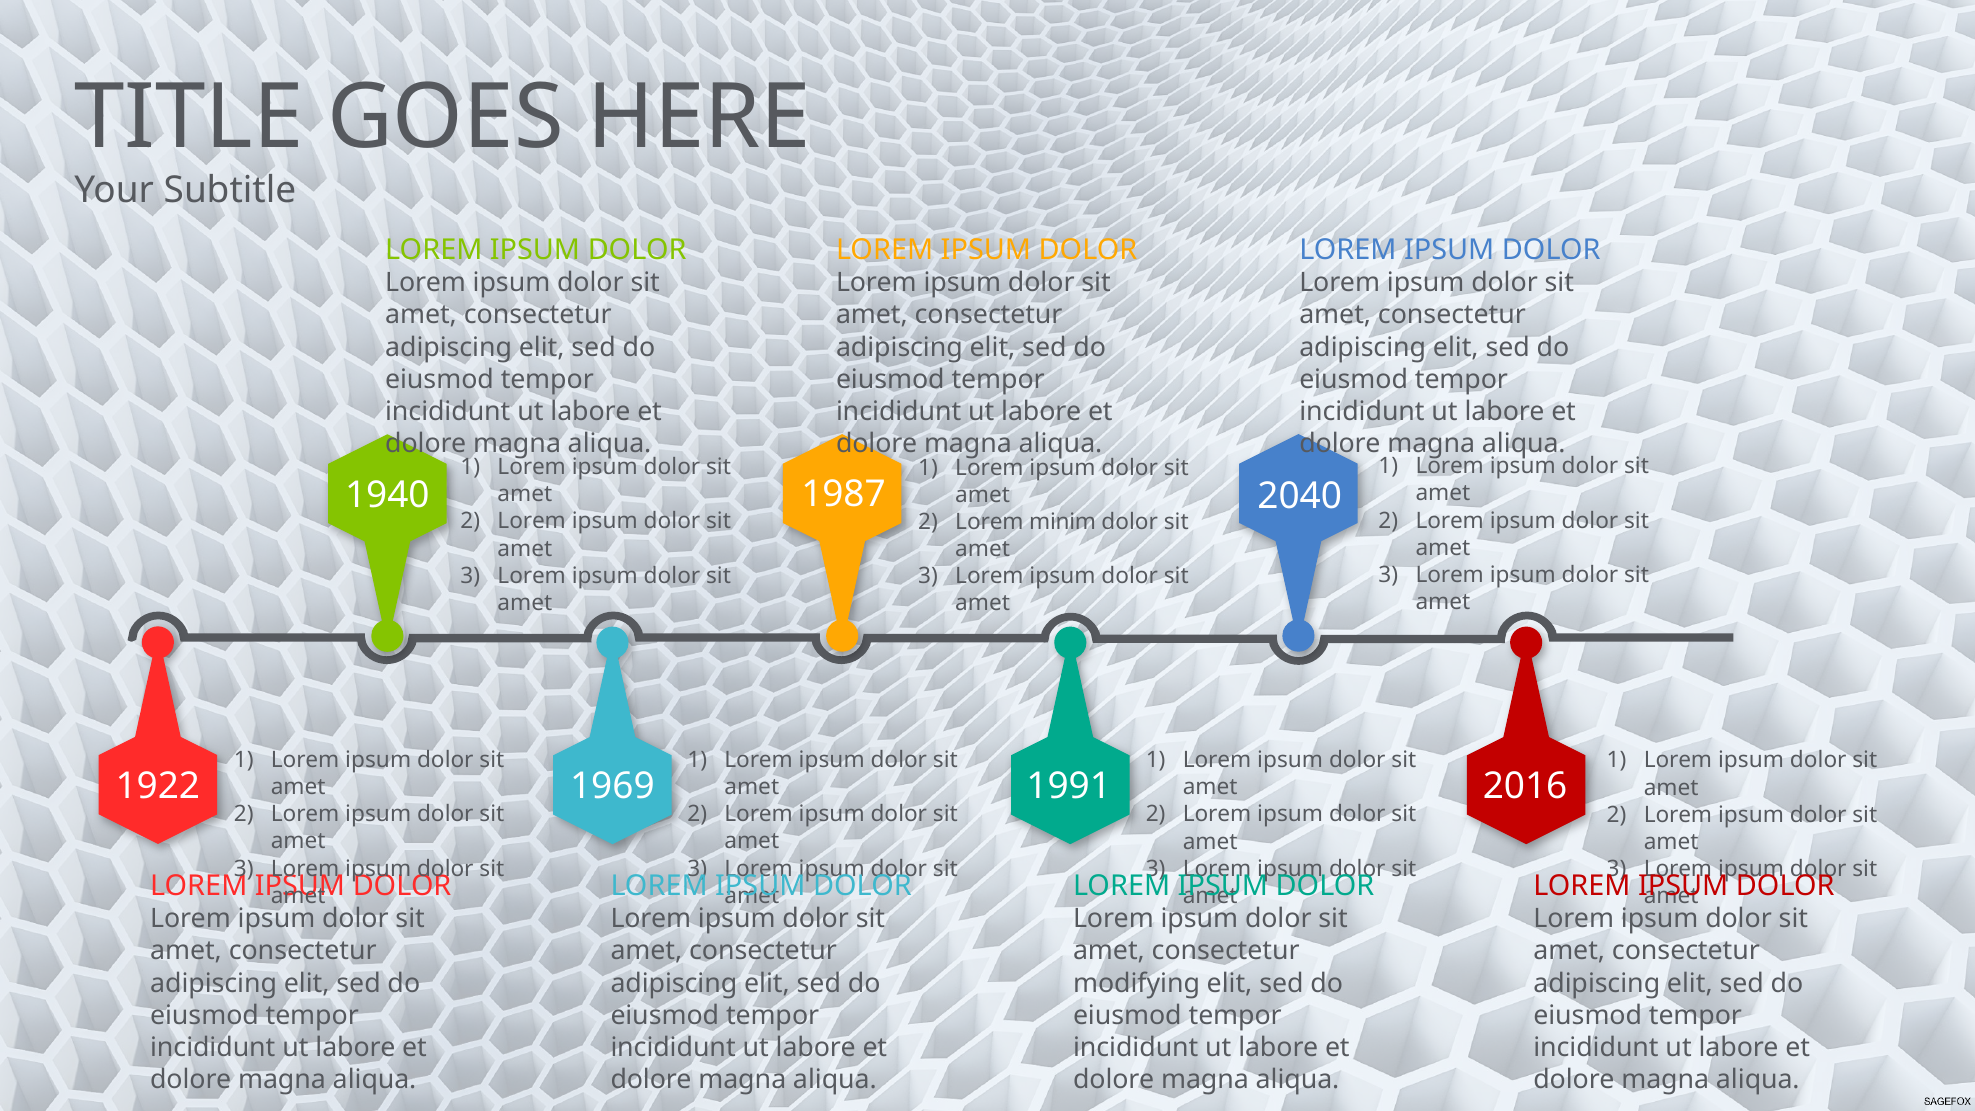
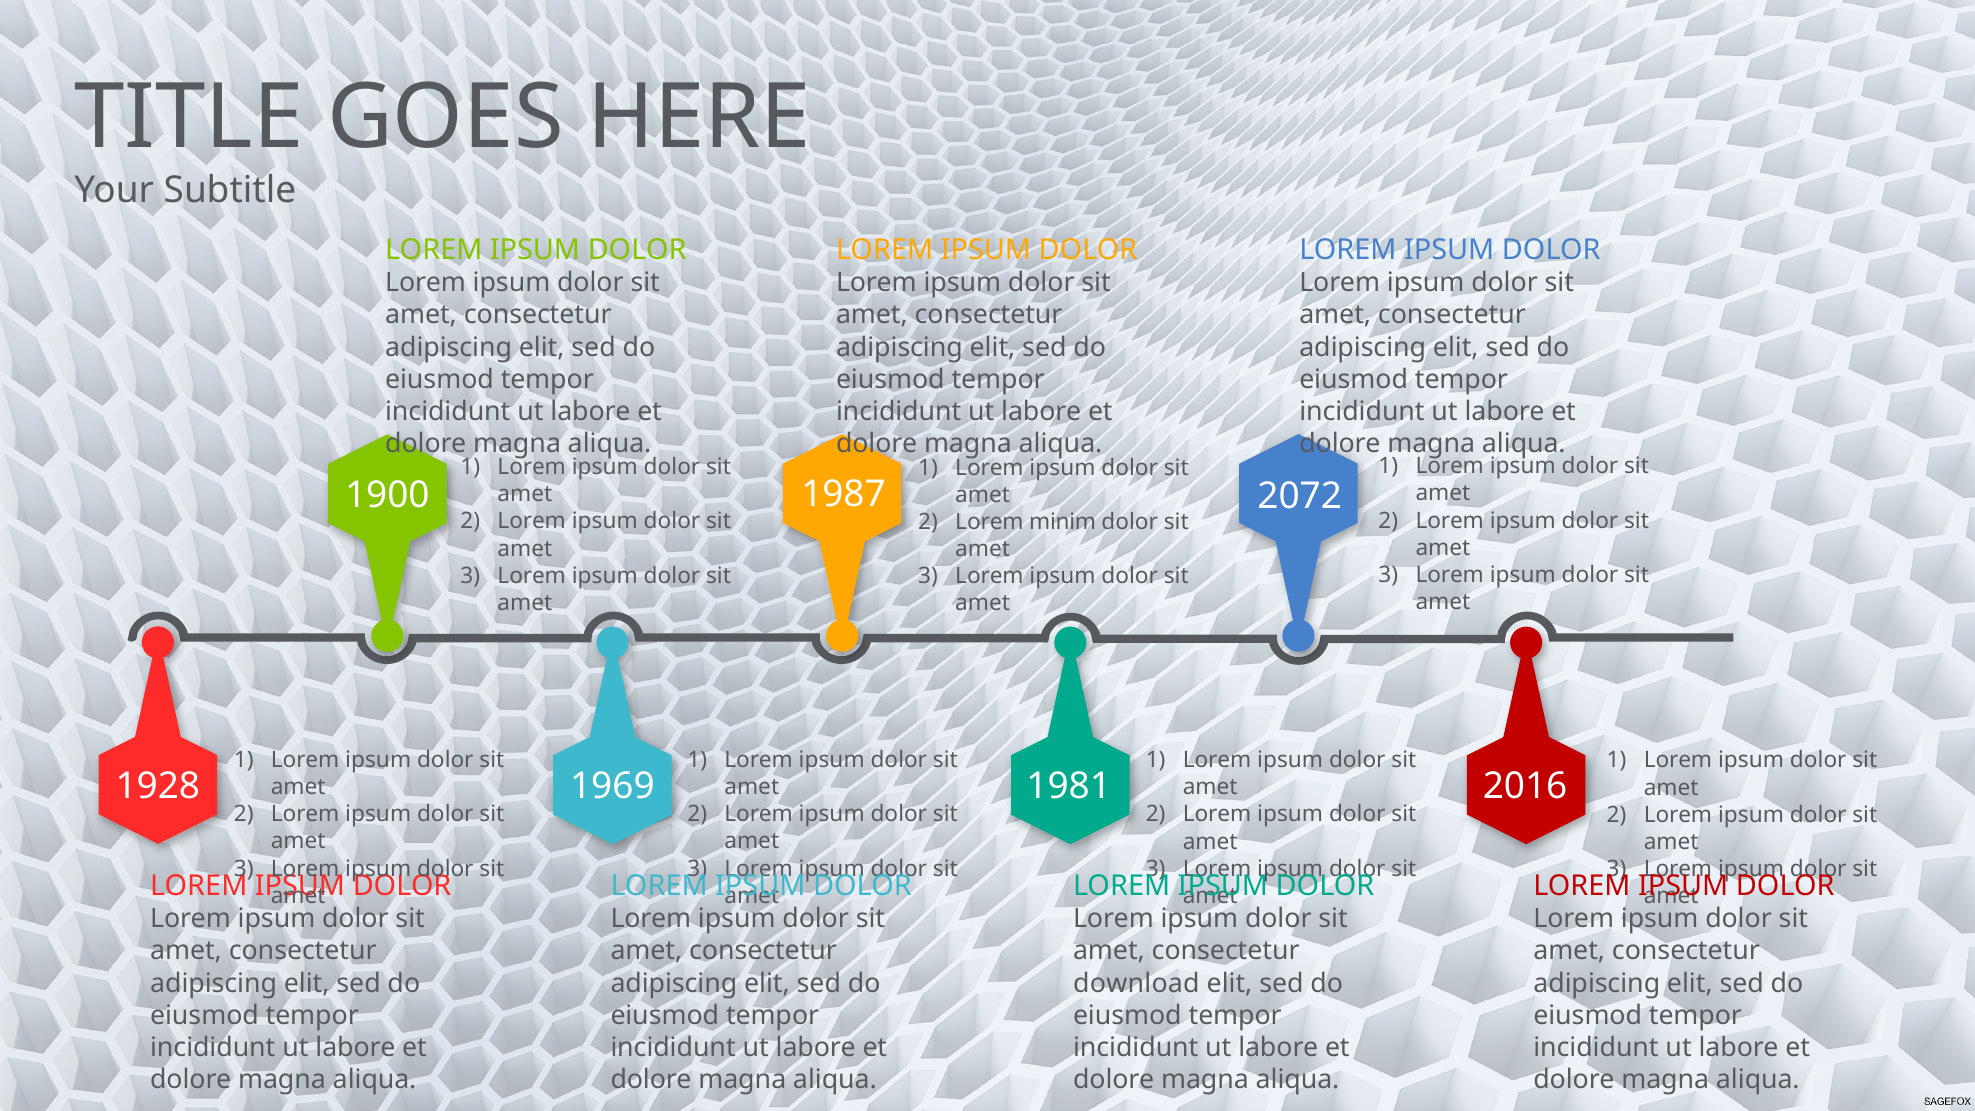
1940: 1940 -> 1900
2040: 2040 -> 2072
1922: 1922 -> 1928
1991: 1991 -> 1981
modifying: modifying -> download
